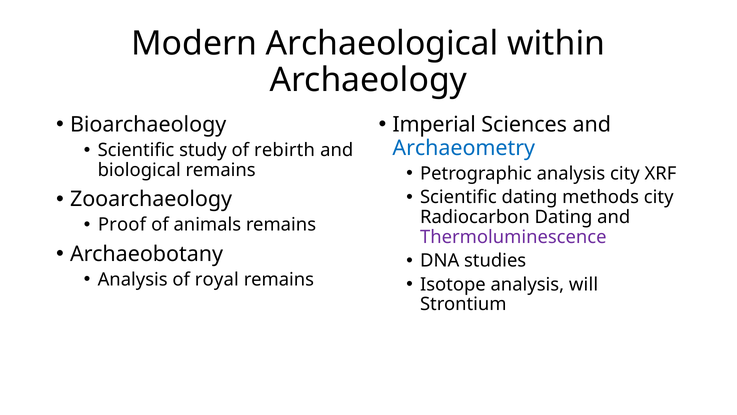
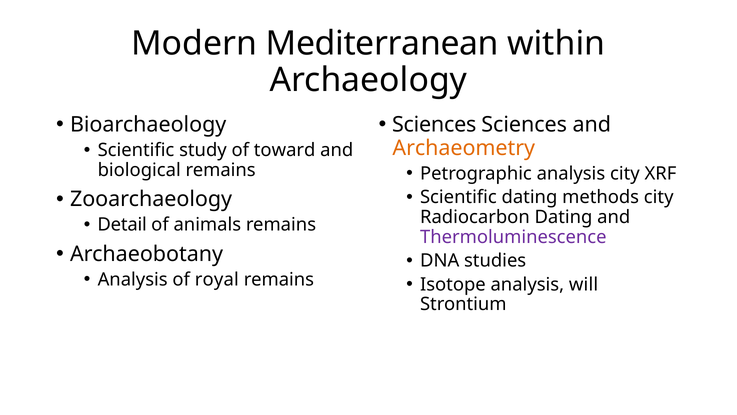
Archaeological: Archaeological -> Mediterranean
Imperial at (434, 125): Imperial -> Sciences
rebirth: rebirth -> toward
Archaeometry colour: blue -> orange
Proof: Proof -> Detail
